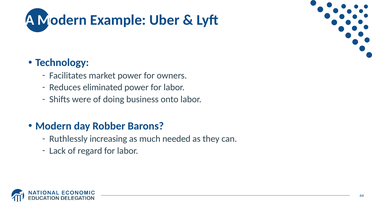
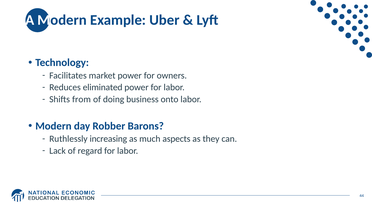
were: were -> from
needed: needed -> aspects
